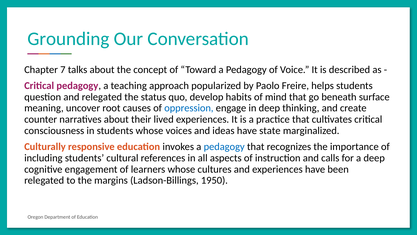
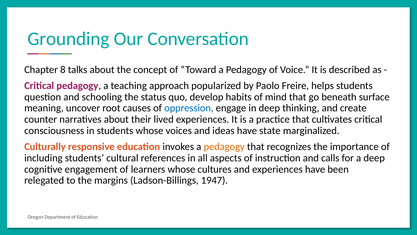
7: 7 -> 8
and relegated: relegated -> schooling
pedagogy at (224, 146) colour: blue -> orange
1950: 1950 -> 1947
